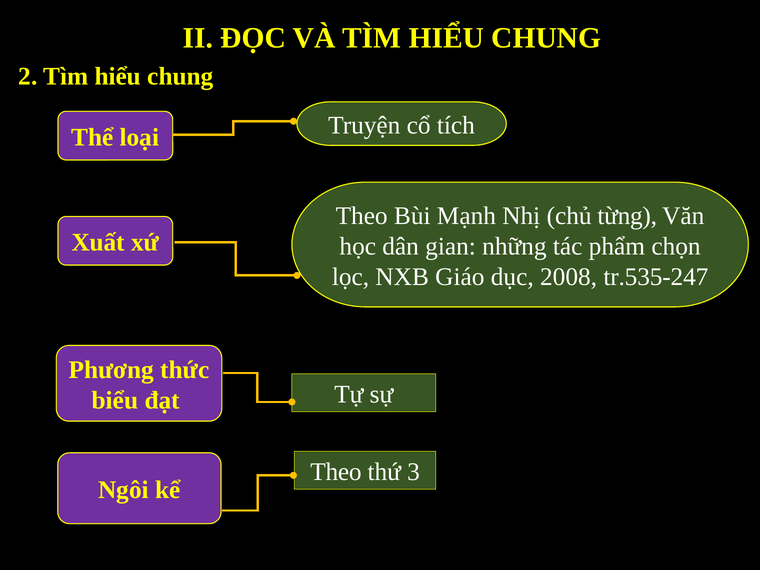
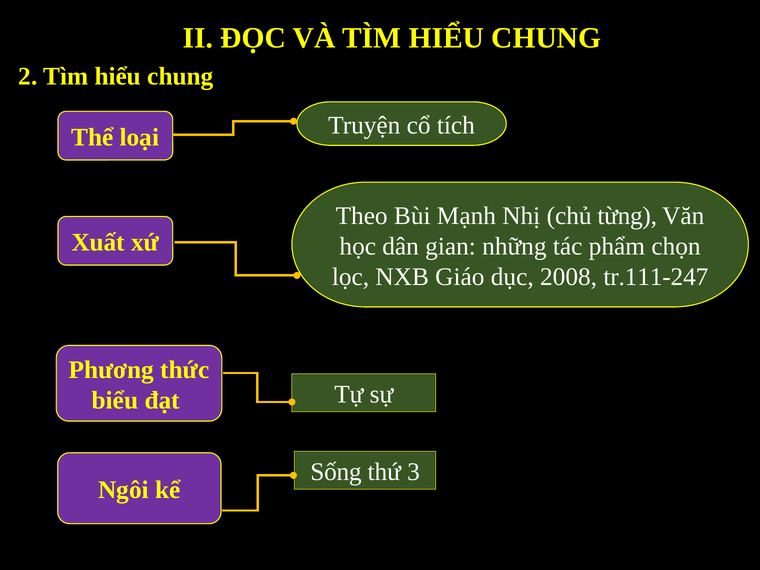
tr.535-247: tr.535-247 -> tr.111-247
Theo at (336, 472): Theo -> Sống
